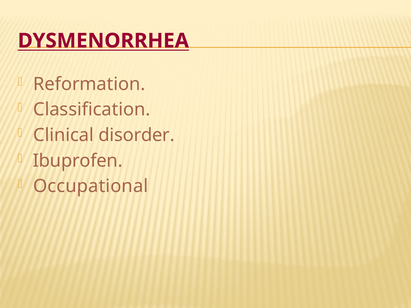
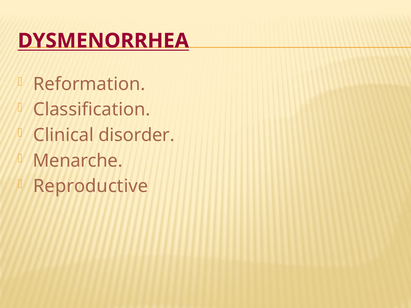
Ibuprofen: Ibuprofen -> Menarche
Occupational: Occupational -> Reproductive
